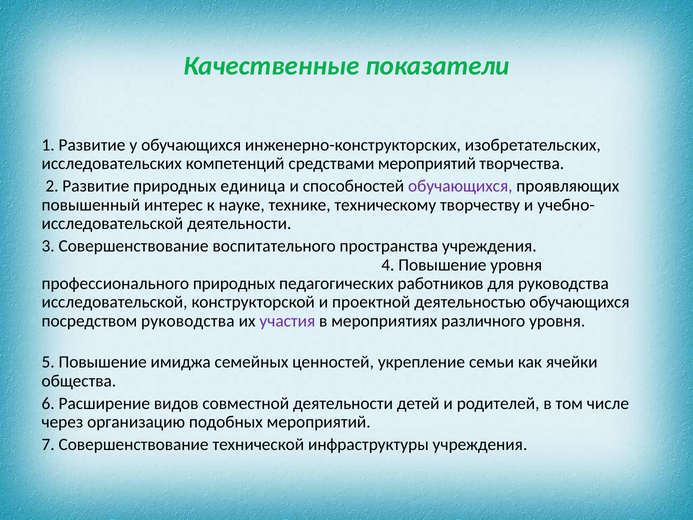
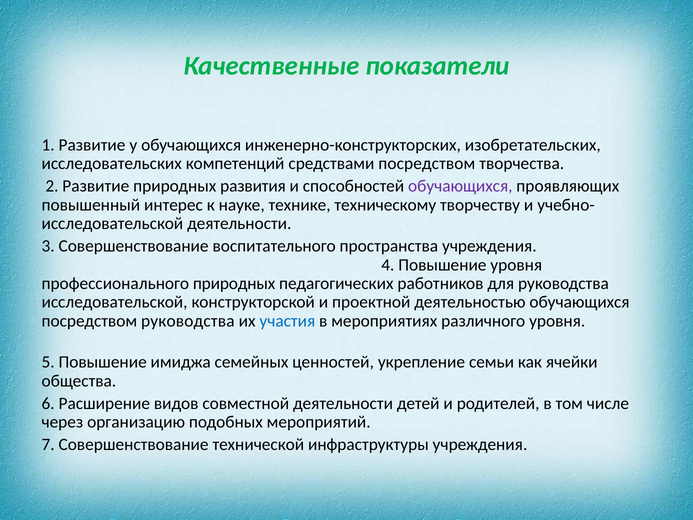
средствами мероприятий: мероприятий -> посредством
единица: единица -> развития
участия colour: purple -> blue
